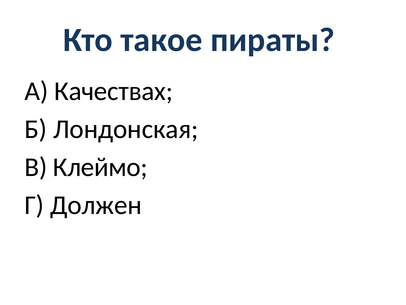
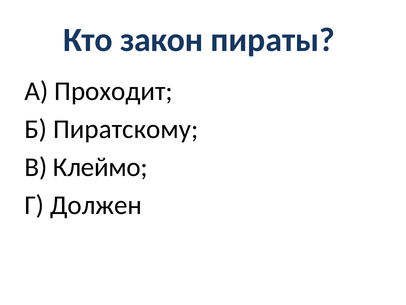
такое: такое -> закон
Качествах: Качествах -> Проходит
Лондонская: Лондонская -> Пиратскому
